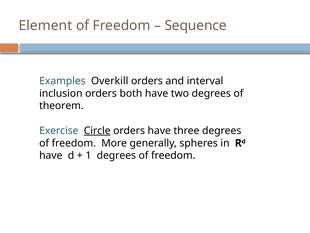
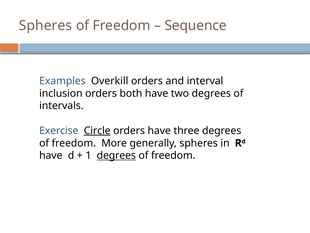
Element at (45, 26): Element -> Spheres
theorem: theorem -> intervals
degrees at (116, 155) underline: none -> present
